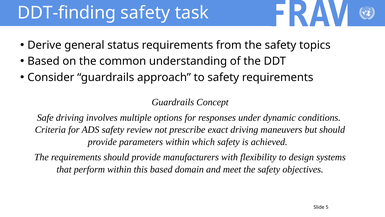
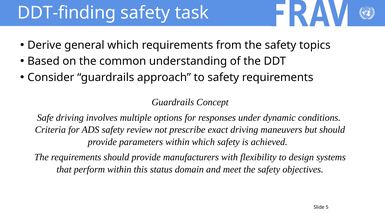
general status: status -> which
this based: based -> status
